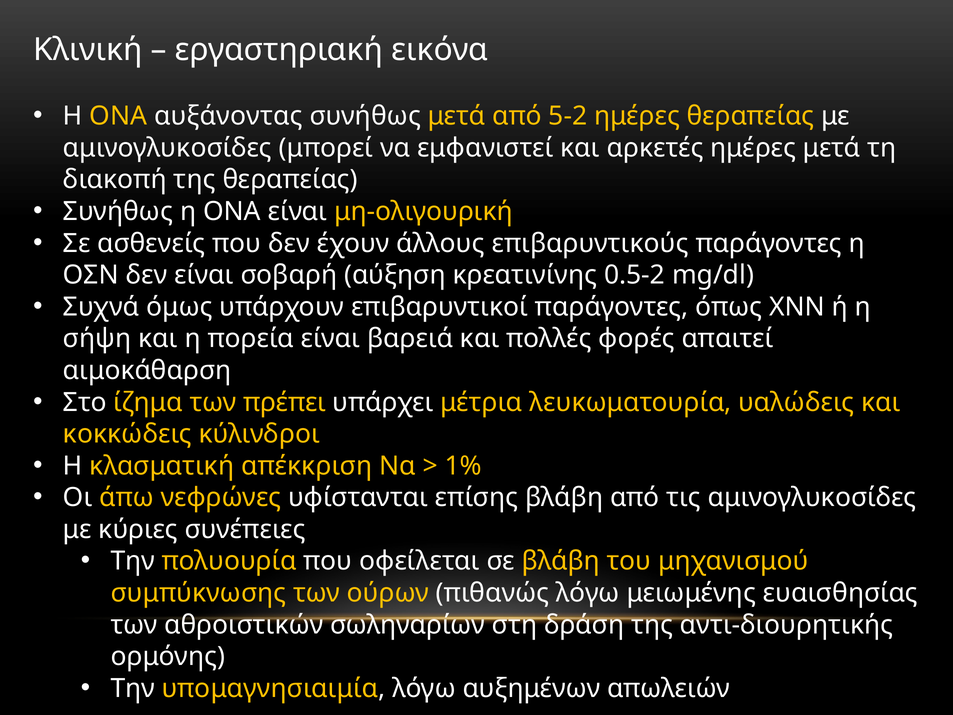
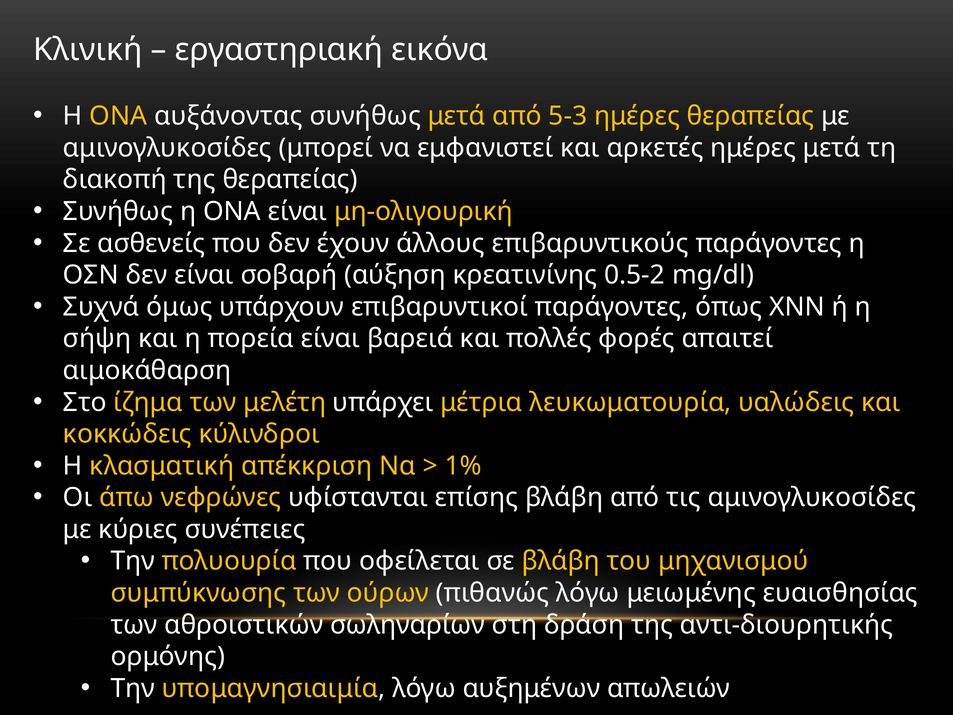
5-2: 5-2 -> 5-3
πρέπει: πρέπει -> μελέτη
